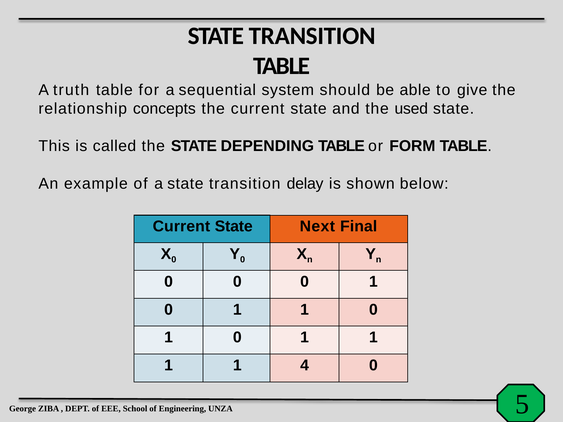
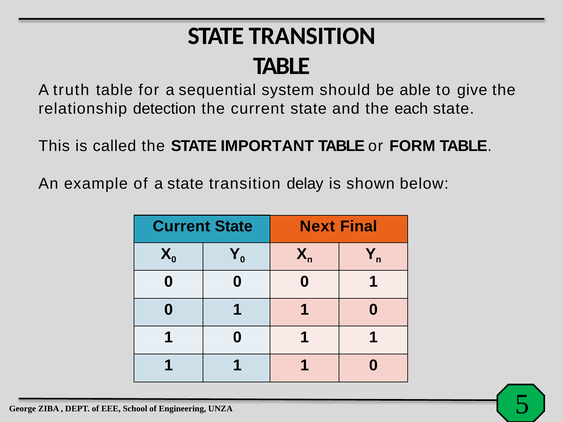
concepts: concepts -> detection
used: used -> each
DEPENDING: DEPENDING -> IMPORTANT
4 at (305, 366): 4 -> 1
